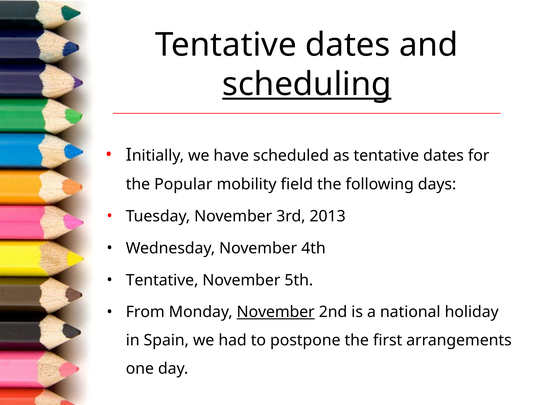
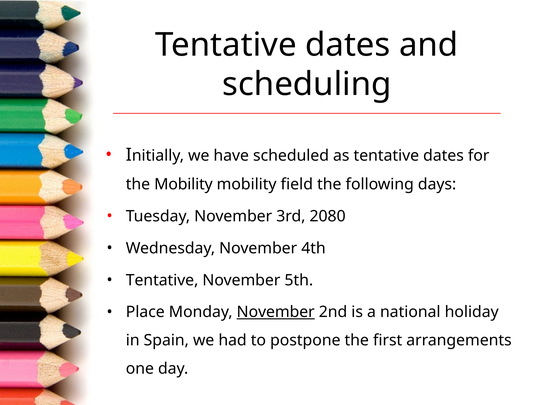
scheduling underline: present -> none
the Popular: Popular -> Mobility
2013: 2013 -> 2080
From: From -> Place
